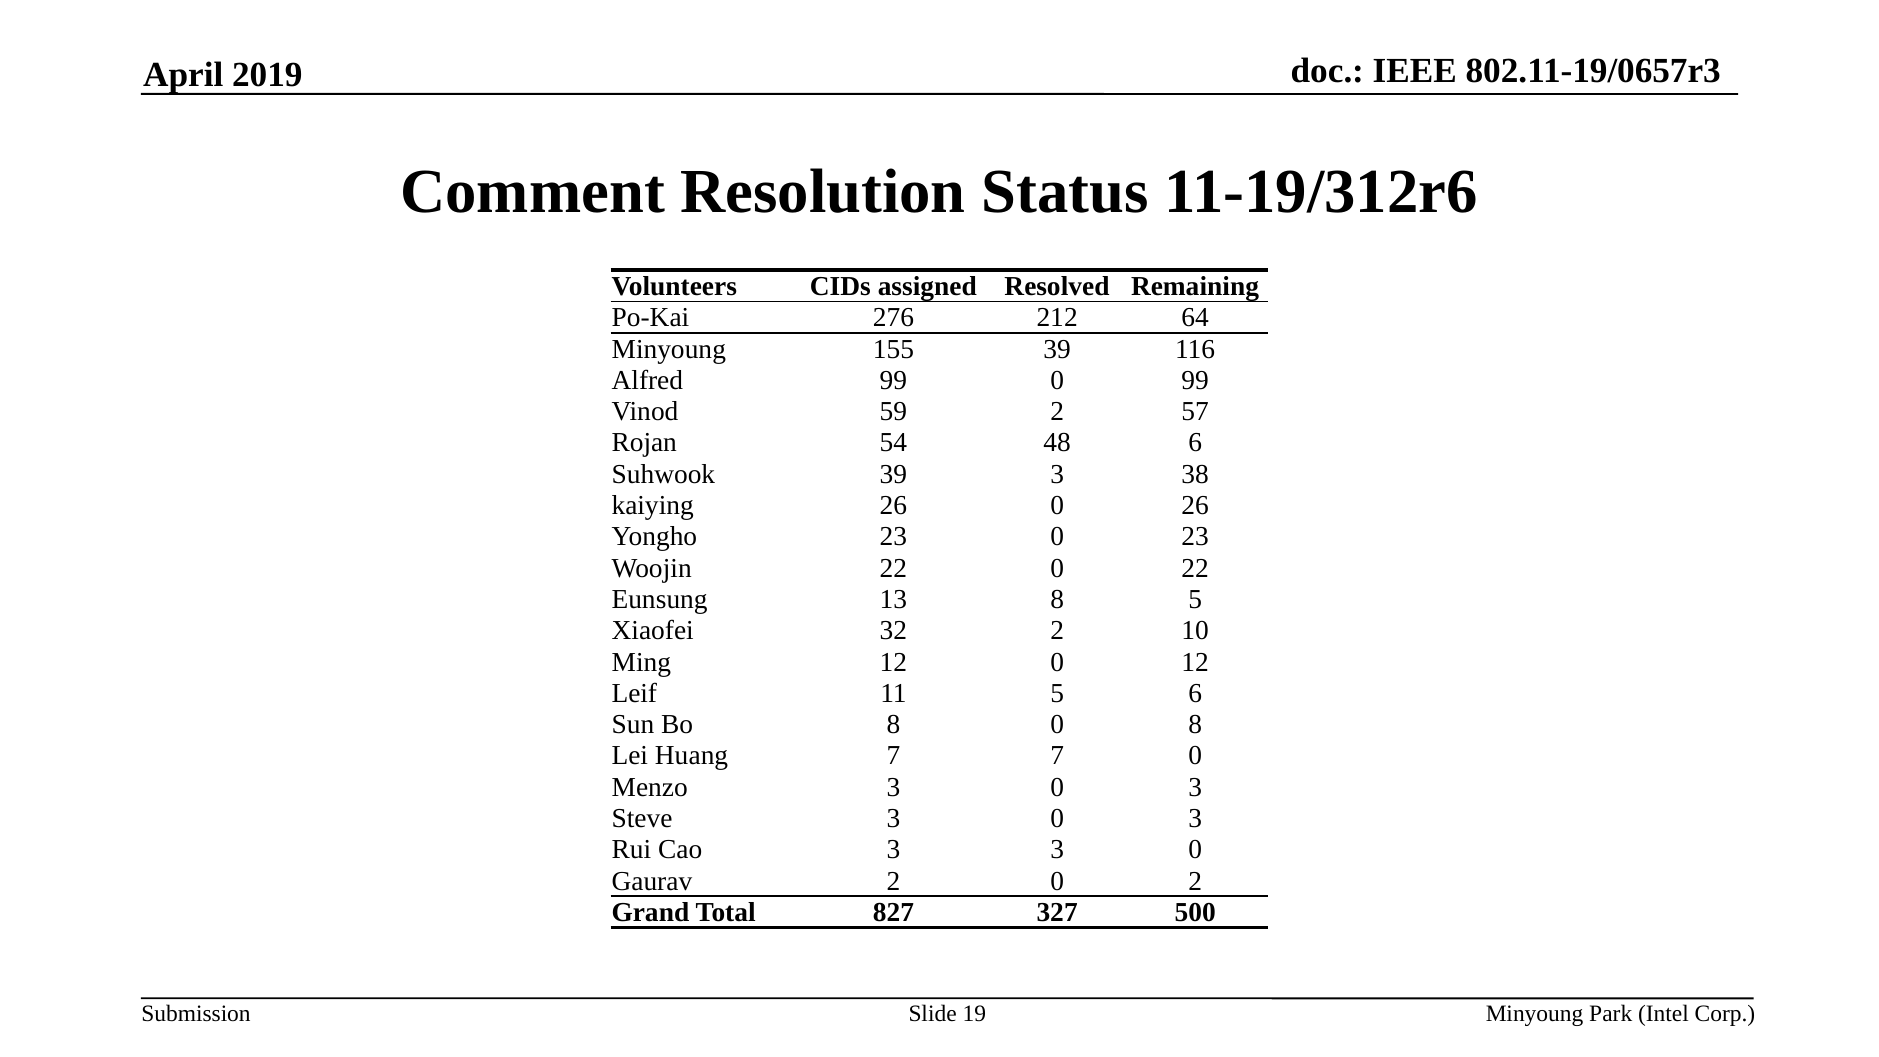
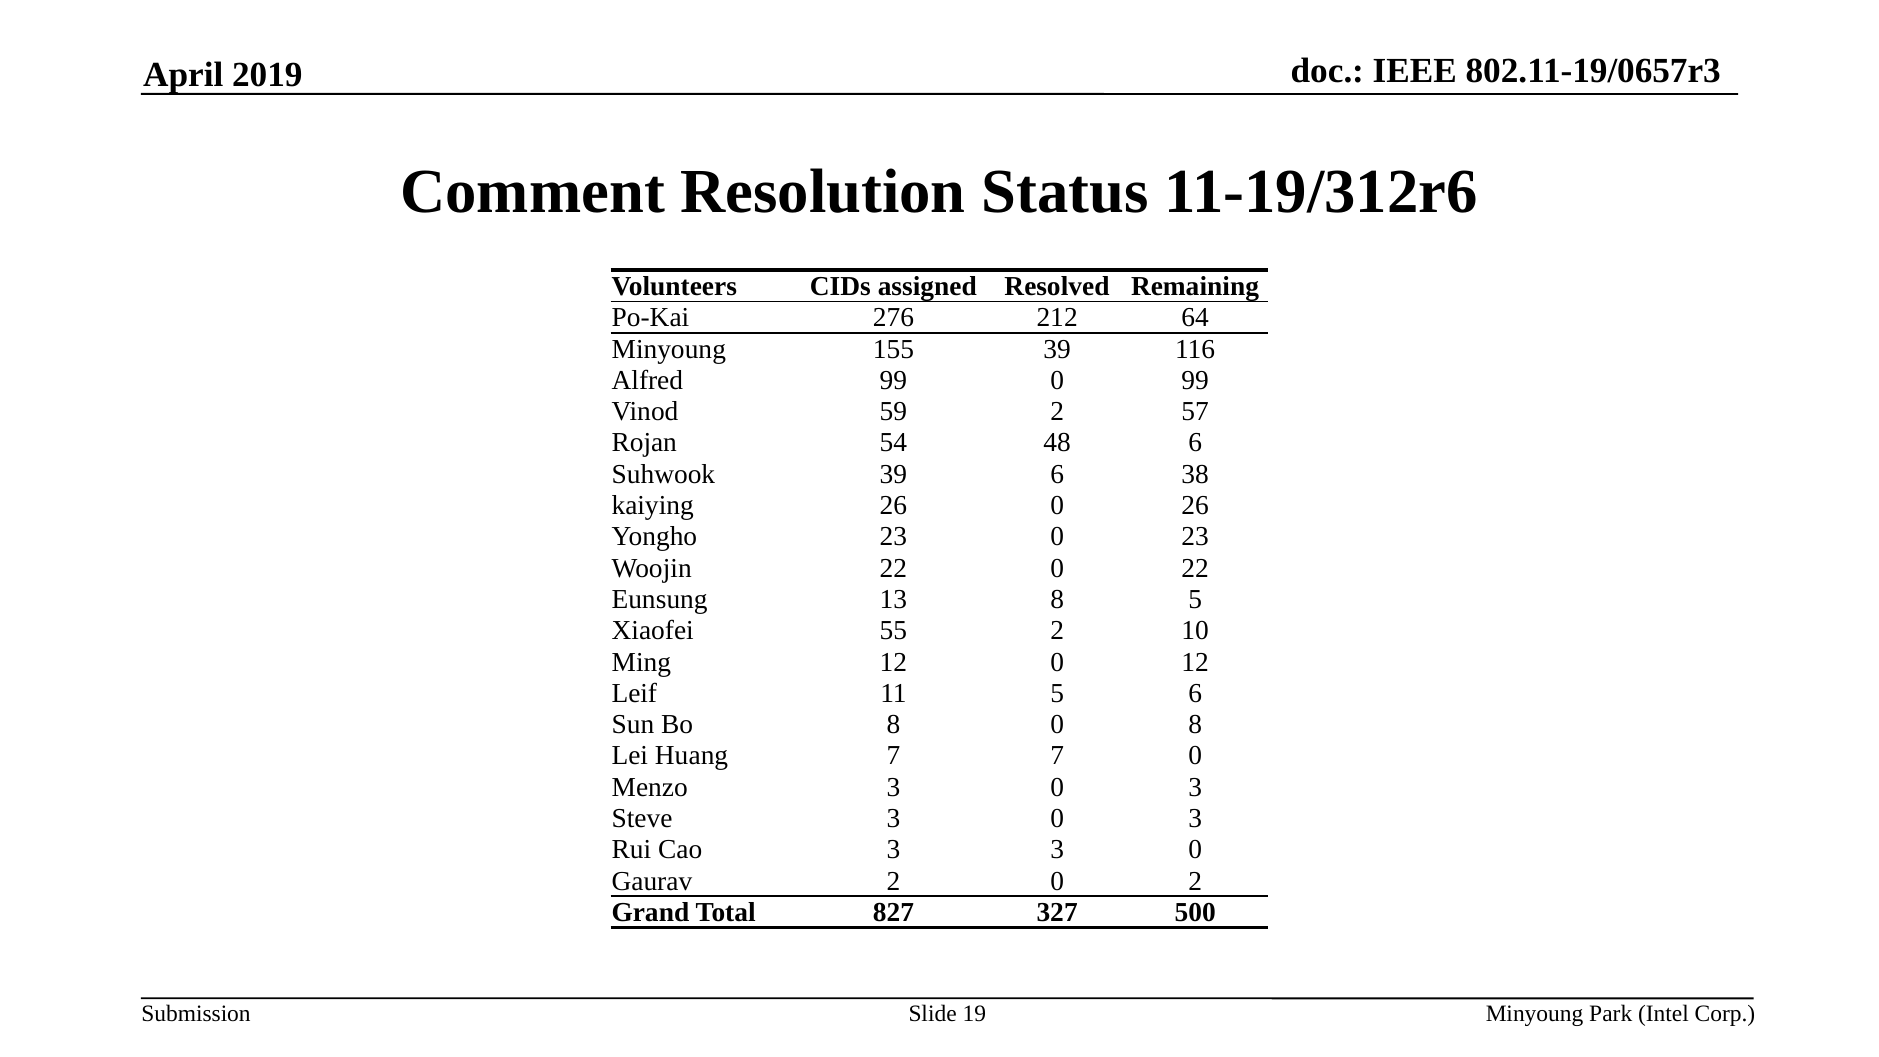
39 3: 3 -> 6
32: 32 -> 55
